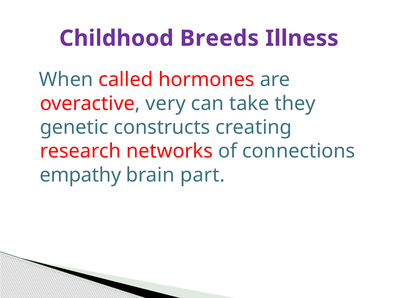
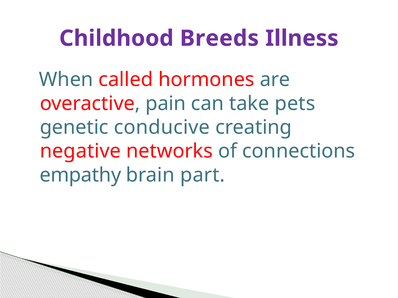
very: very -> pain
they: they -> pets
constructs: constructs -> conducive
research: research -> negative
